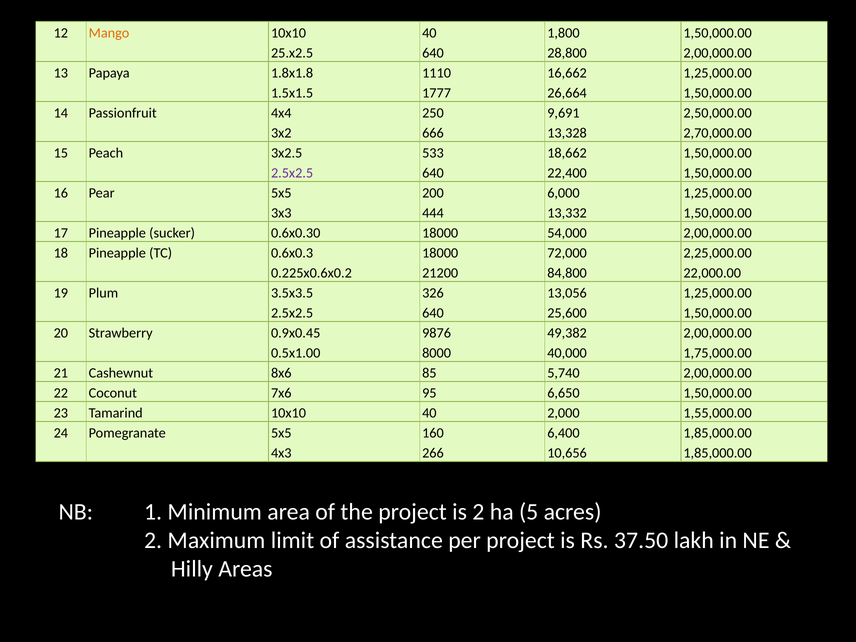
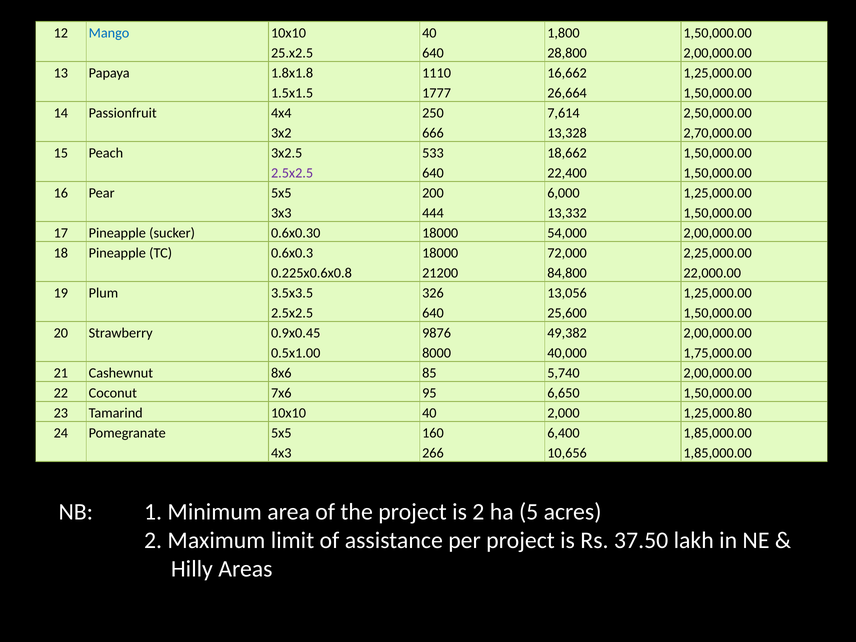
Mango colour: orange -> blue
9,691: 9,691 -> 7,614
0.225x0.6x0.2: 0.225x0.6x0.2 -> 0.225x0.6x0.8
1,55,000.00: 1,55,000.00 -> 1,25,000.80
